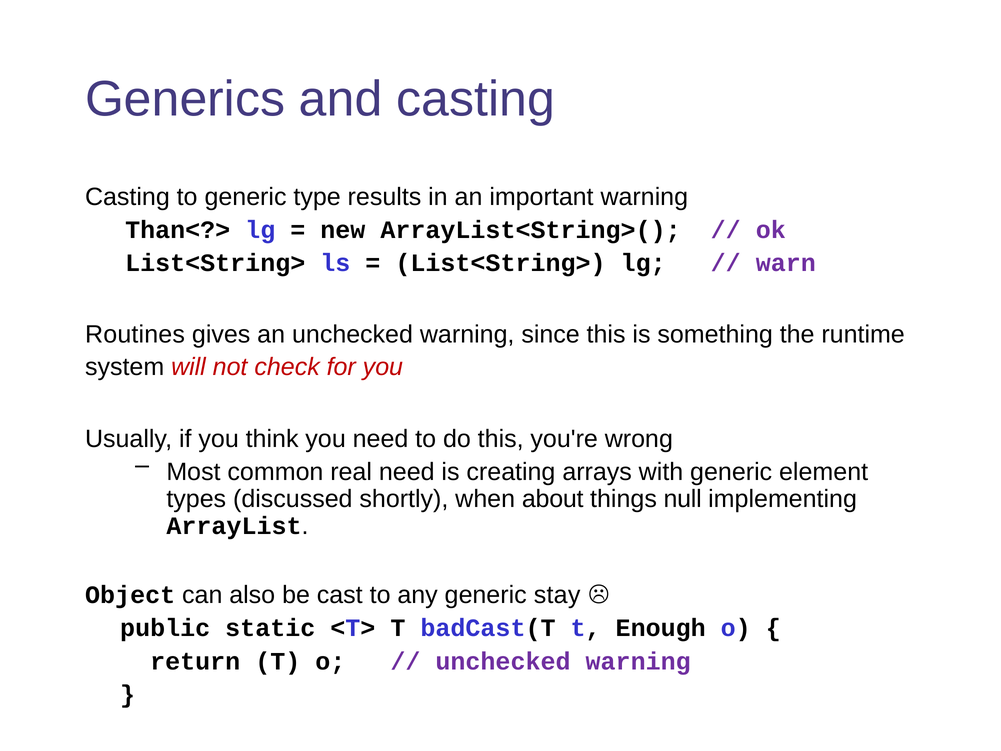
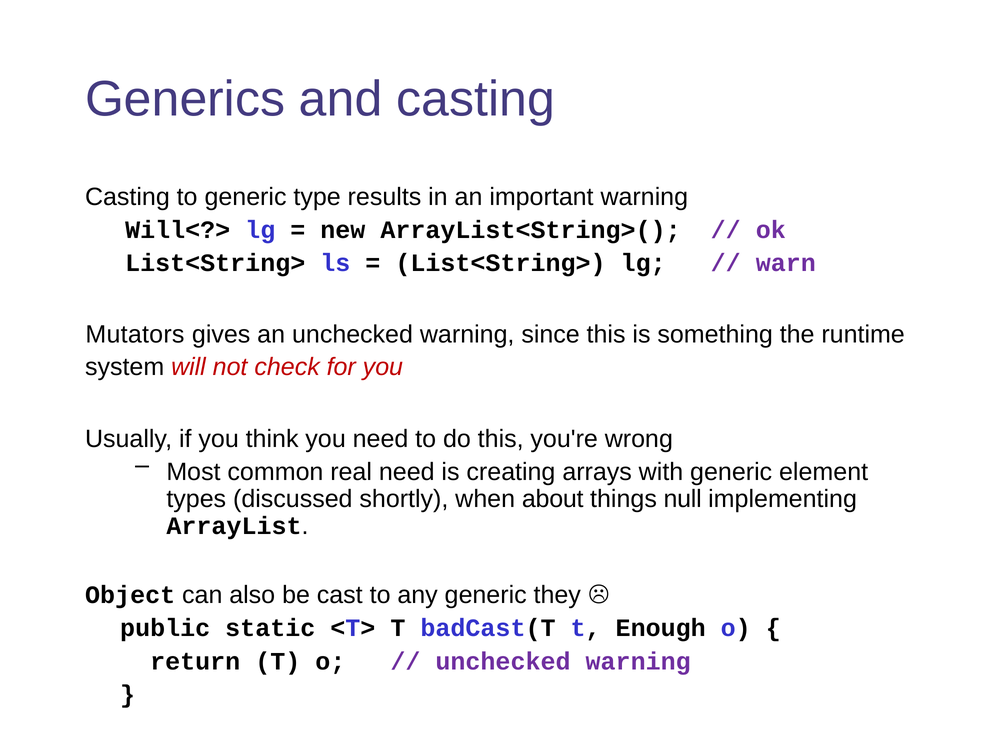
Than<?>: Than<?> -> Will<?>
Routines: Routines -> Mutators
stay: stay -> they
